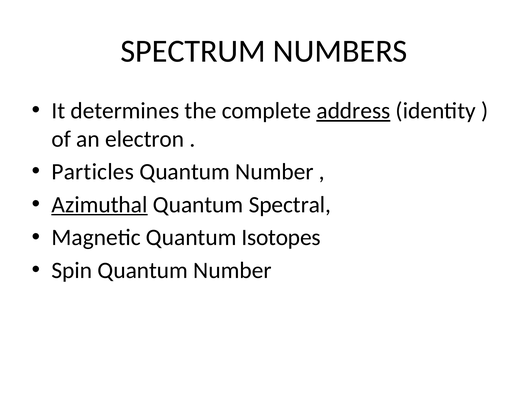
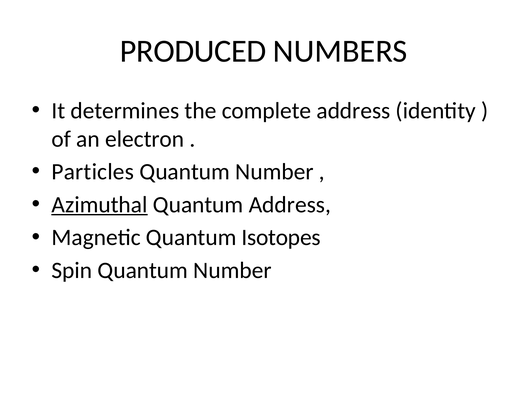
SPECTRUM: SPECTRUM -> PRODUCED
address at (353, 111) underline: present -> none
Quantum Spectral: Spectral -> Address
